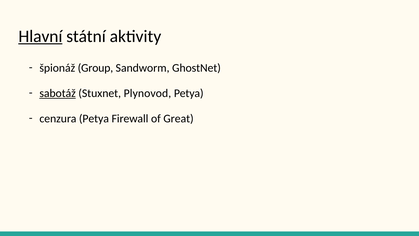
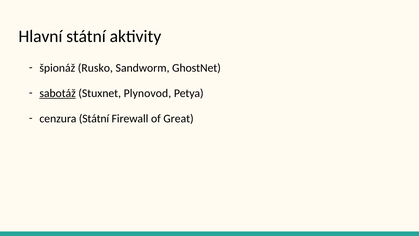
Hlavní underline: present -> none
Group: Group -> Rusko
cenzura Petya: Petya -> Státní
